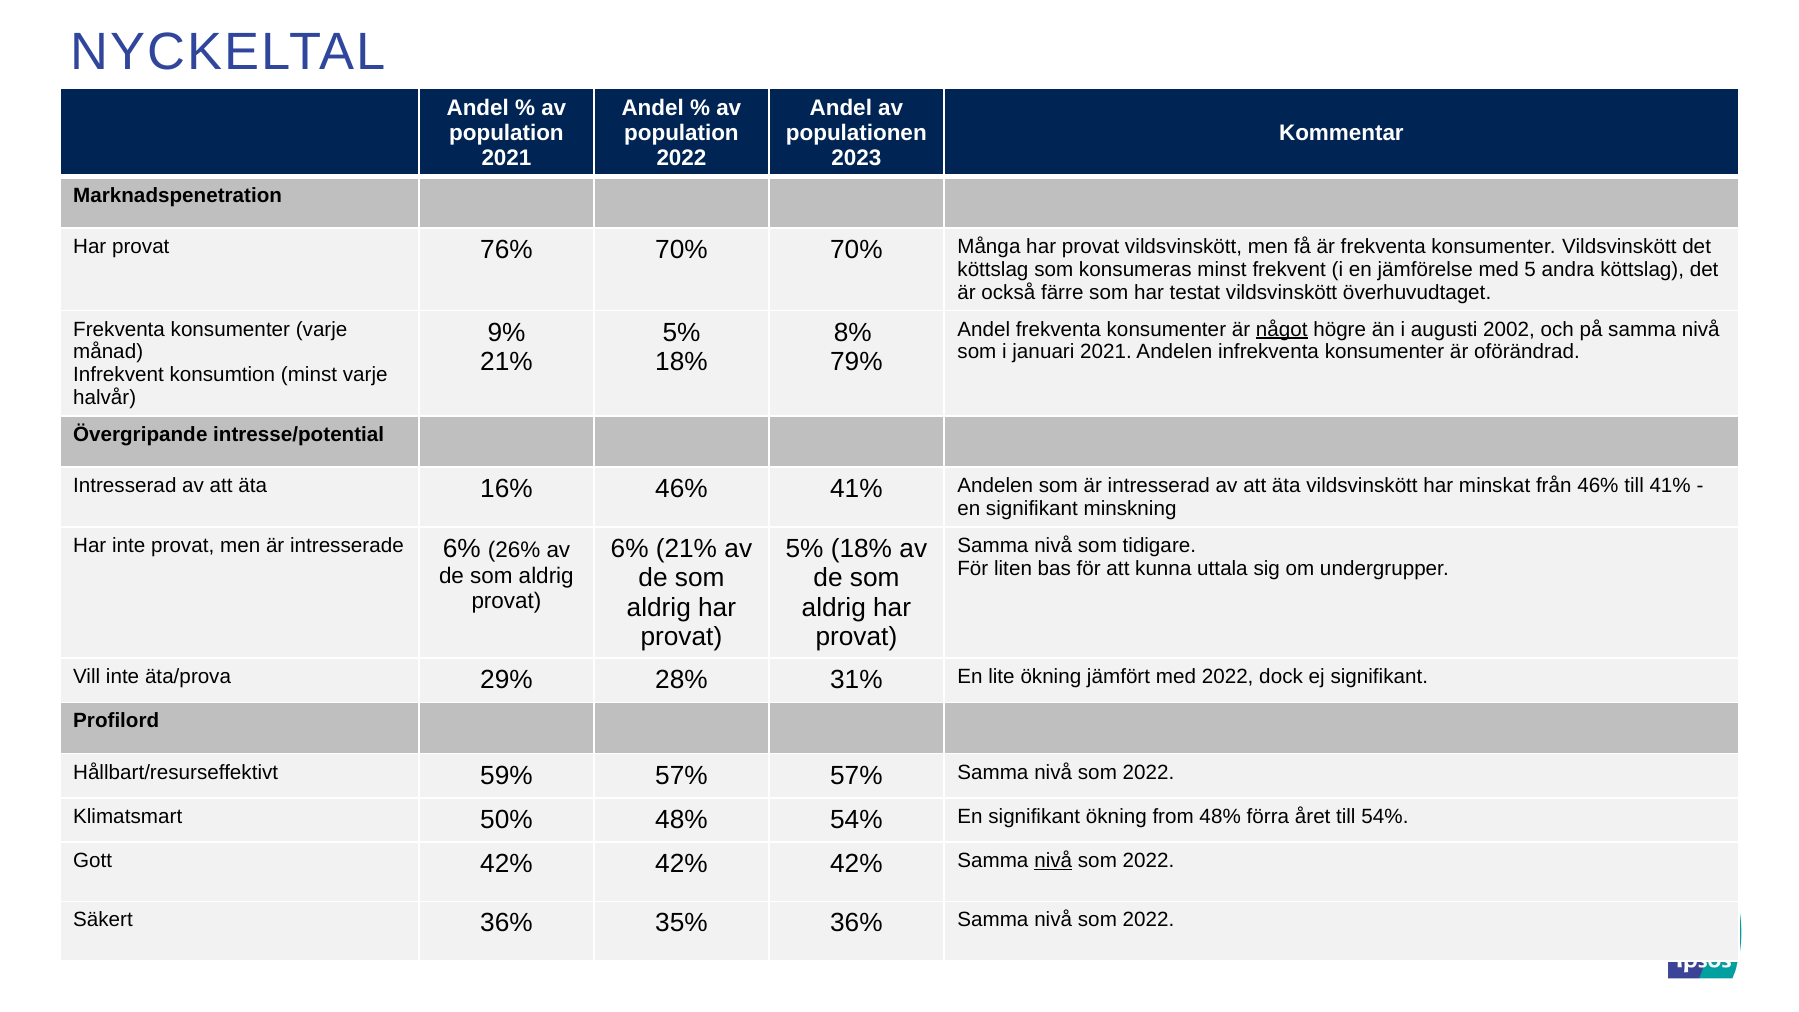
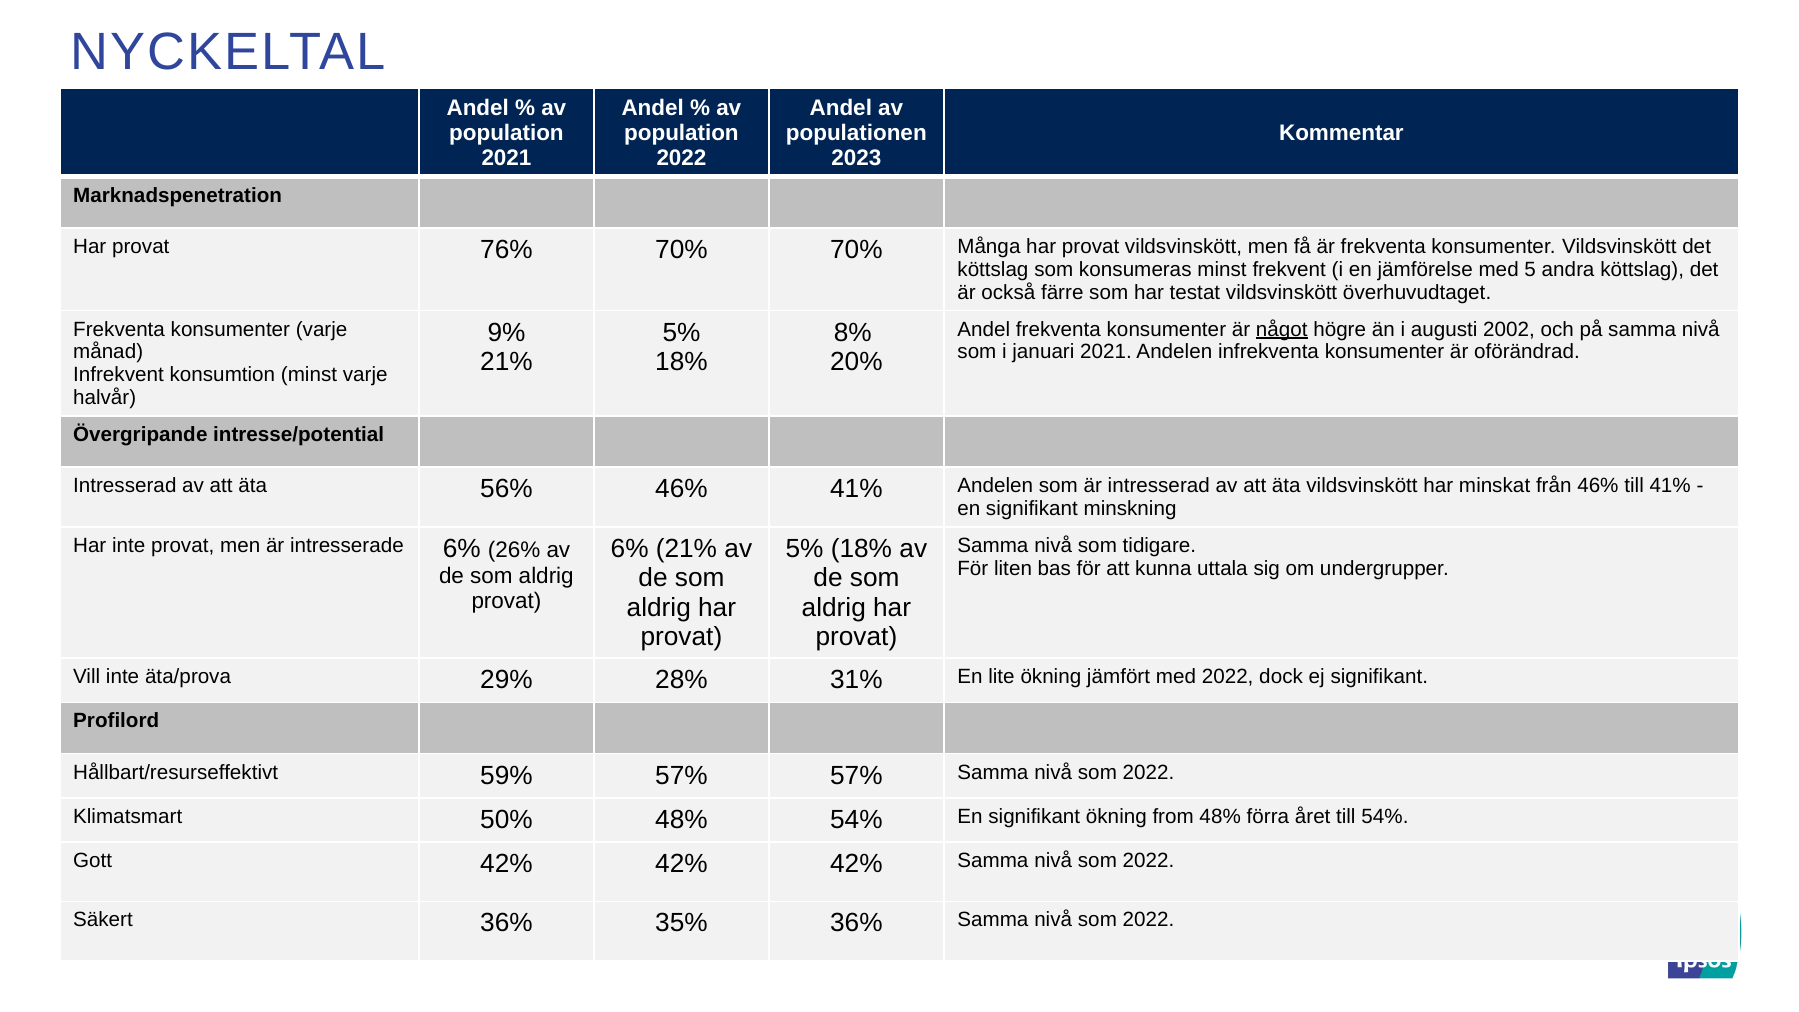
79%: 79% -> 20%
16%: 16% -> 56%
nivå at (1053, 860) underline: present -> none
